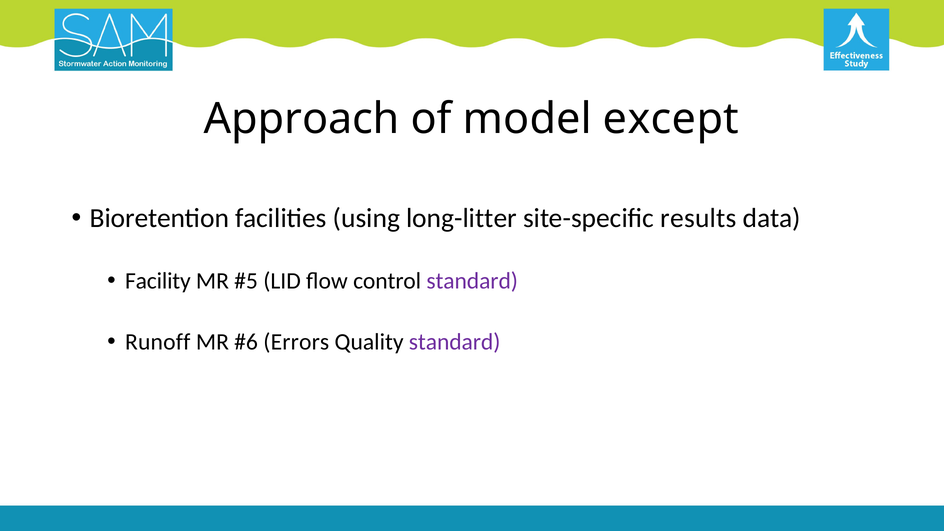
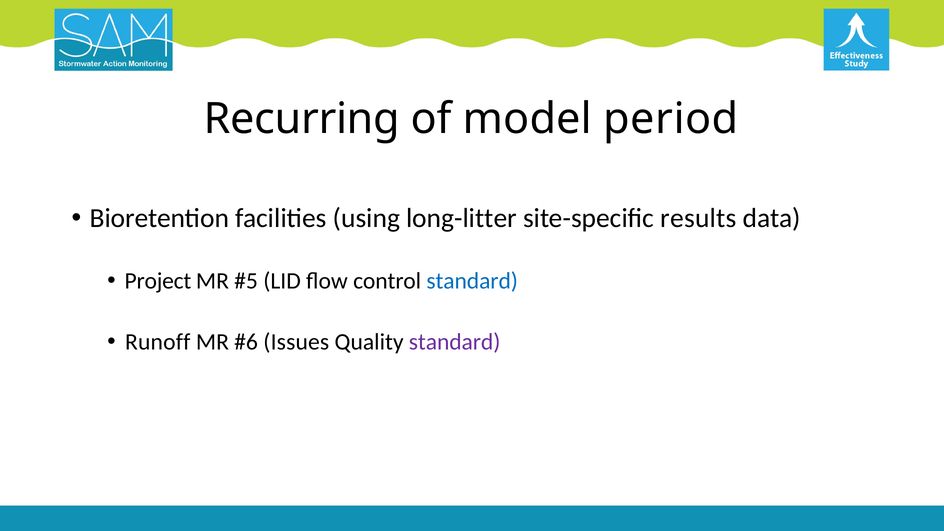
Approach: Approach -> Recurring
except: except -> period
Facility: Facility -> Project
standard at (472, 281) colour: purple -> blue
Errors: Errors -> Issues
